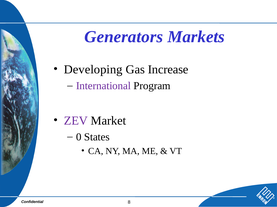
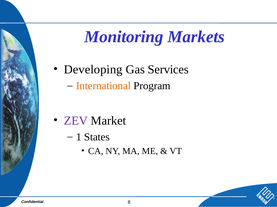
Generators: Generators -> Monitoring
Increase: Increase -> Services
International colour: purple -> orange
0: 0 -> 1
